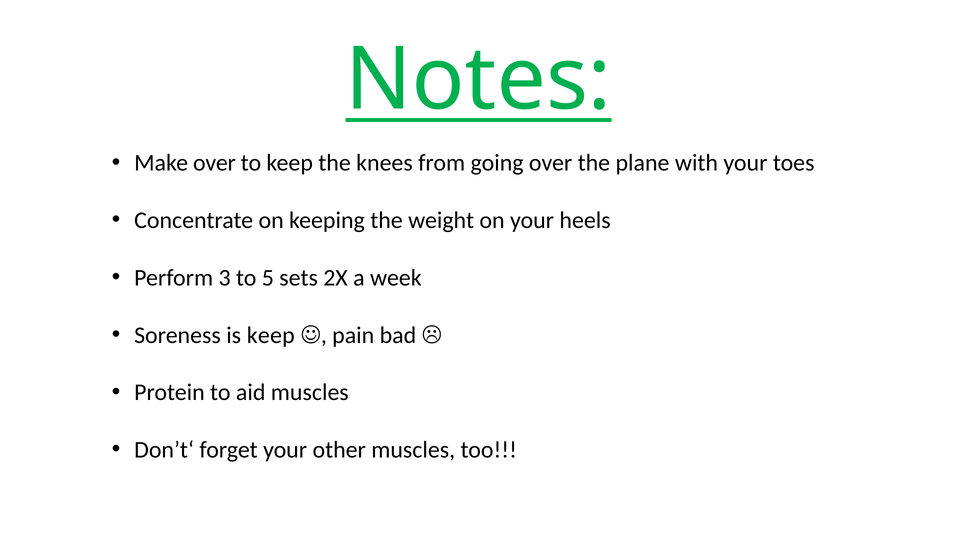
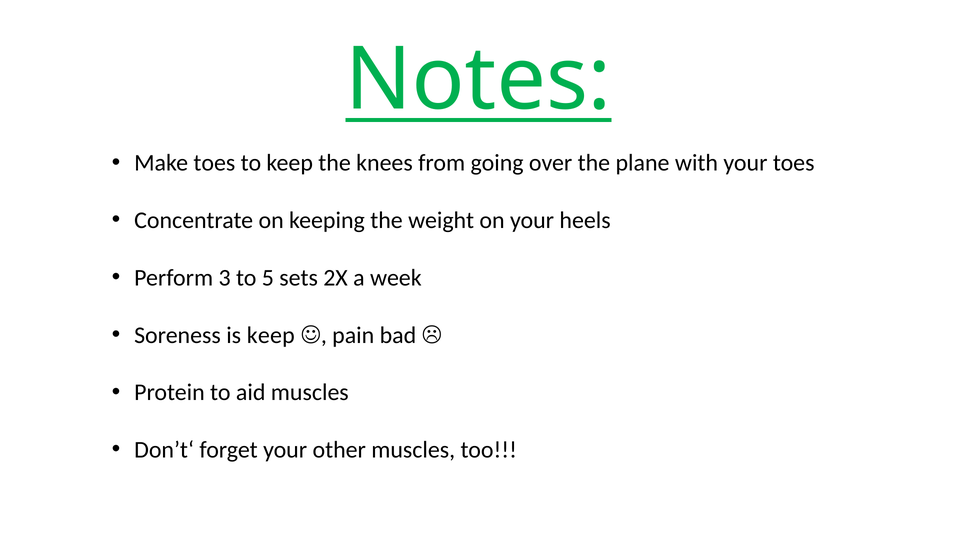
Make over: over -> toes
